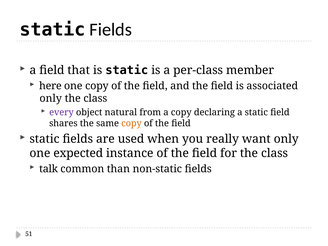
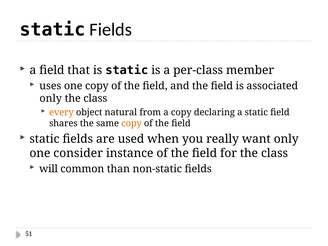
here: here -> uses
every colour: purple -> orange
expected: expected -> consider
talk: talk -> will
